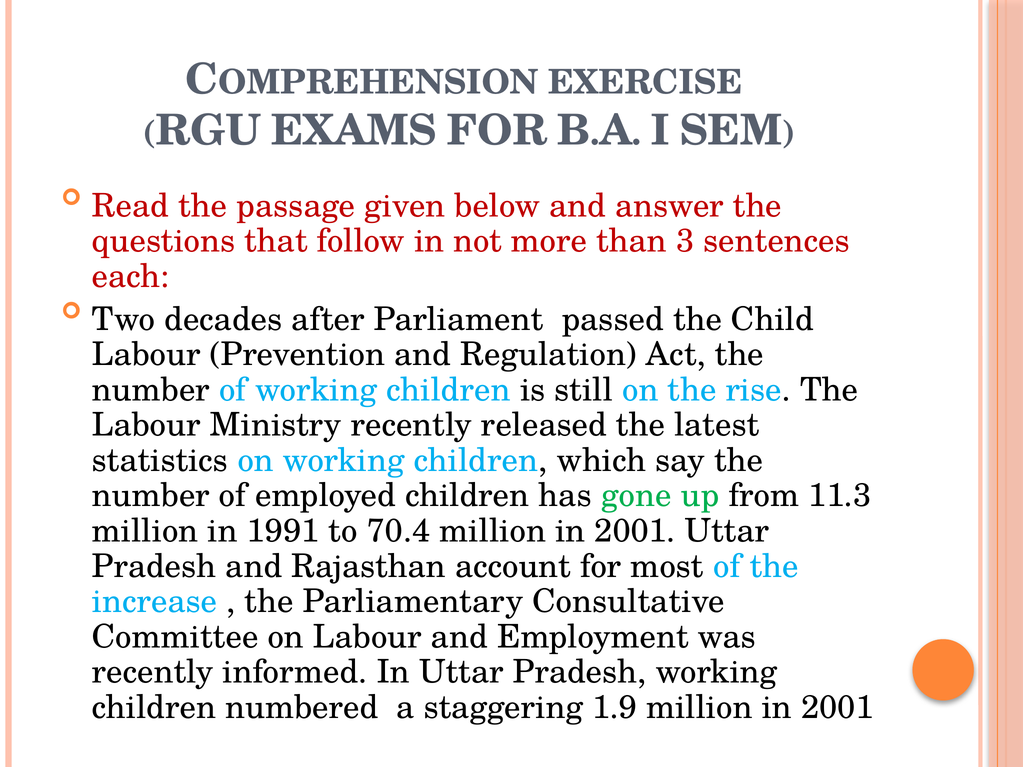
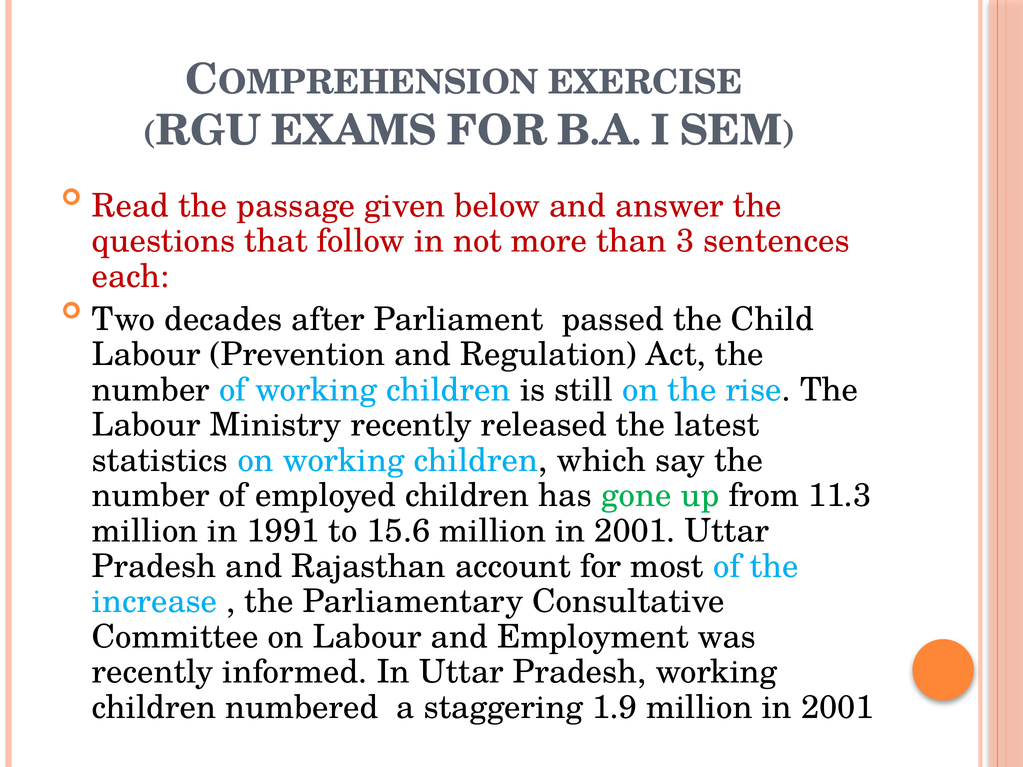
70.4: 70.4 -> 15.6
